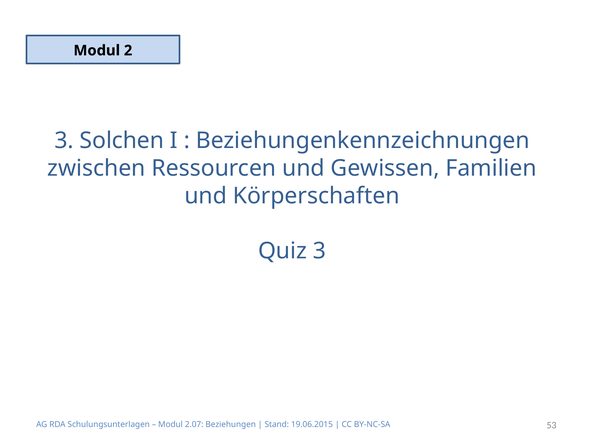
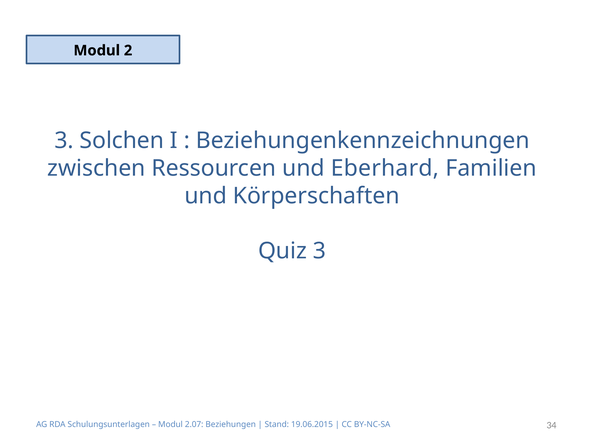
Gewissen: Gewissen -> Eberhard
53: 53 -> 34
